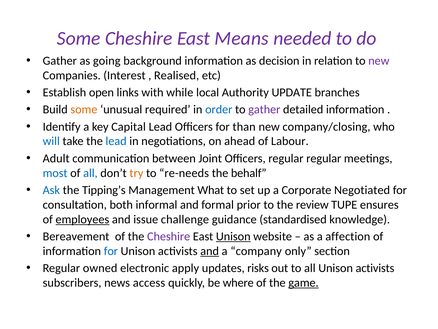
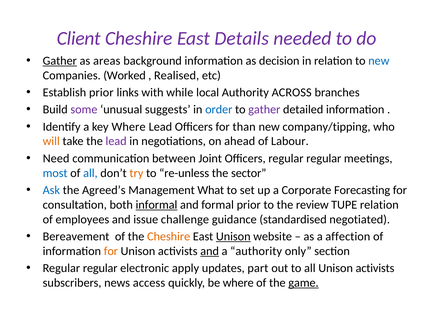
Some at (79, 38): Some -> Client
Means: Means -> Details
Gather at (60, 61) underline: none -> present
going: going -> areas
new at (379, 61) colour: purple -> blue
Interest: Interest -> Worked
Establish open: open -> prior
UPDATE: UPDATE -> ACROSS
some at (84, 109) colour: orange -> purple
required: required -> suggests
key Capital: Capital -> Where
company/closing: company/closing -> company/tipping
will colour: blue -> orange
lead at (116, 141) colour: blue -> purple
Adult: Adult -> Need
re-needs: re-needs -> re-unless
behalf: behalf -> sector
Tipping’s: Tipping’s -> Agreed’s
Negotiated: Negotiated -> Forecasting
informal underline: none -> present
TUPE ensures: ensures -> relation
employees underline: present -> none
knowledge: knowledge -> negotiated
Cheshire at (169, 236) colour: purple -> orange
for at (111, 251) colour: blue -> orange
a company: company -> authority
owned at (100, 268): owned -> regular
risks: risks -> part
